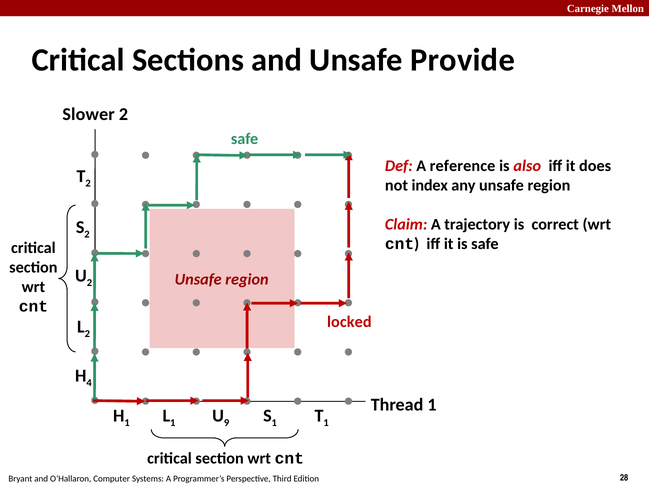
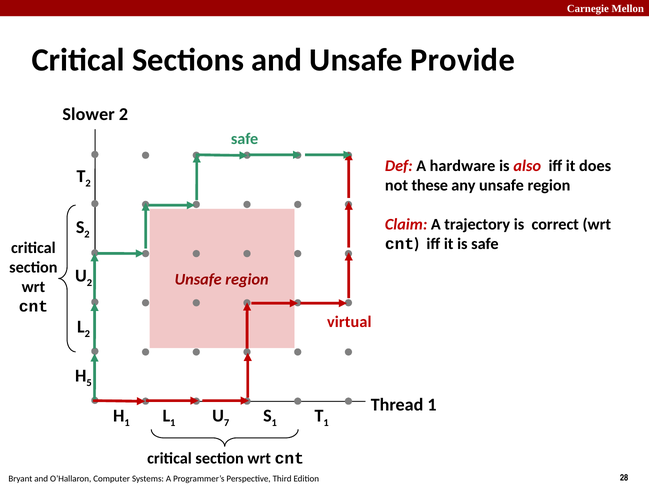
reference: reference -> hardware
index: index -> these
locked: locked -> virtual
4: 4 -> 5
9: 9 -> 7
